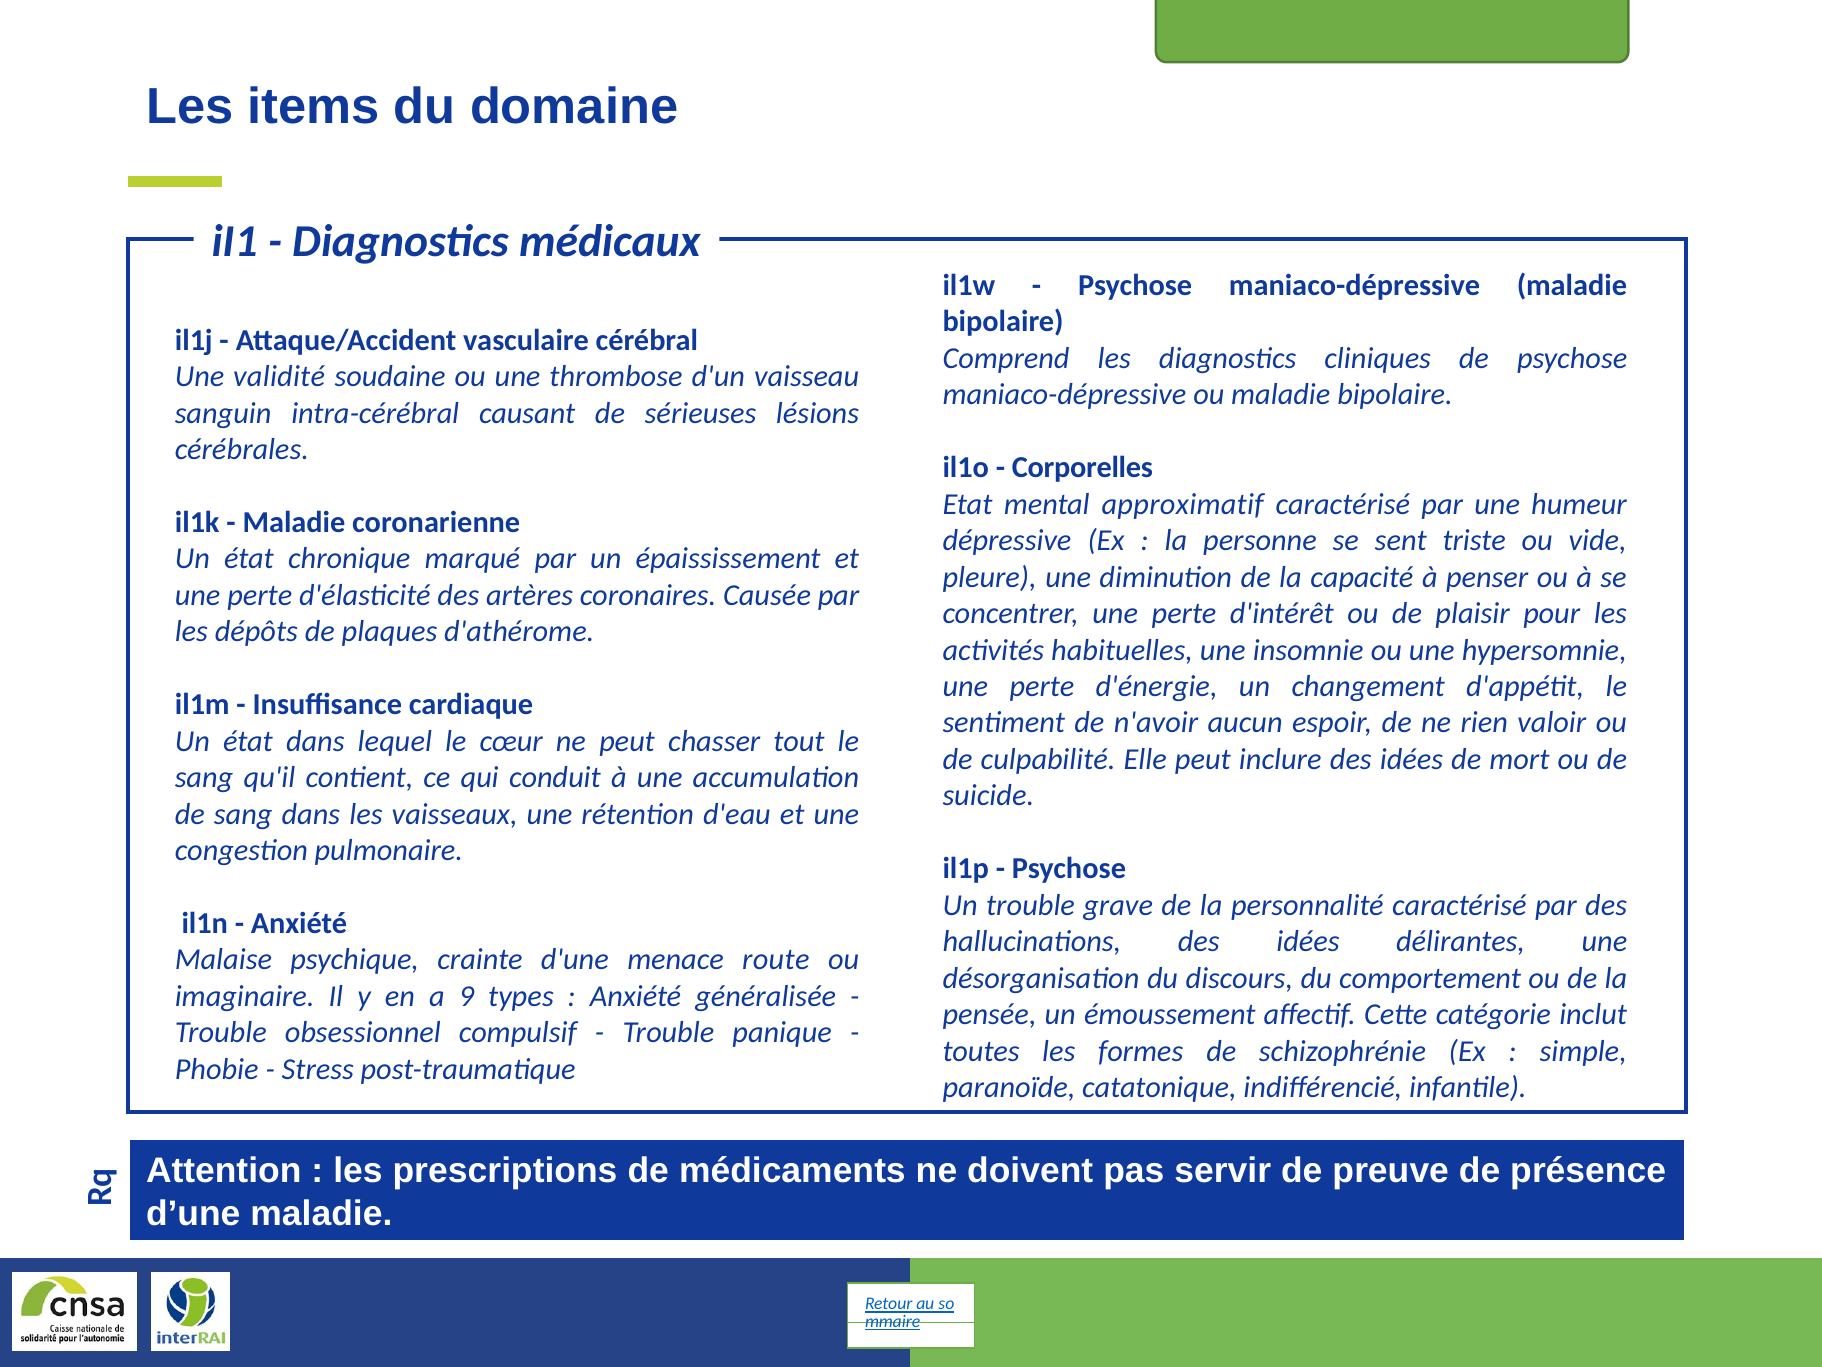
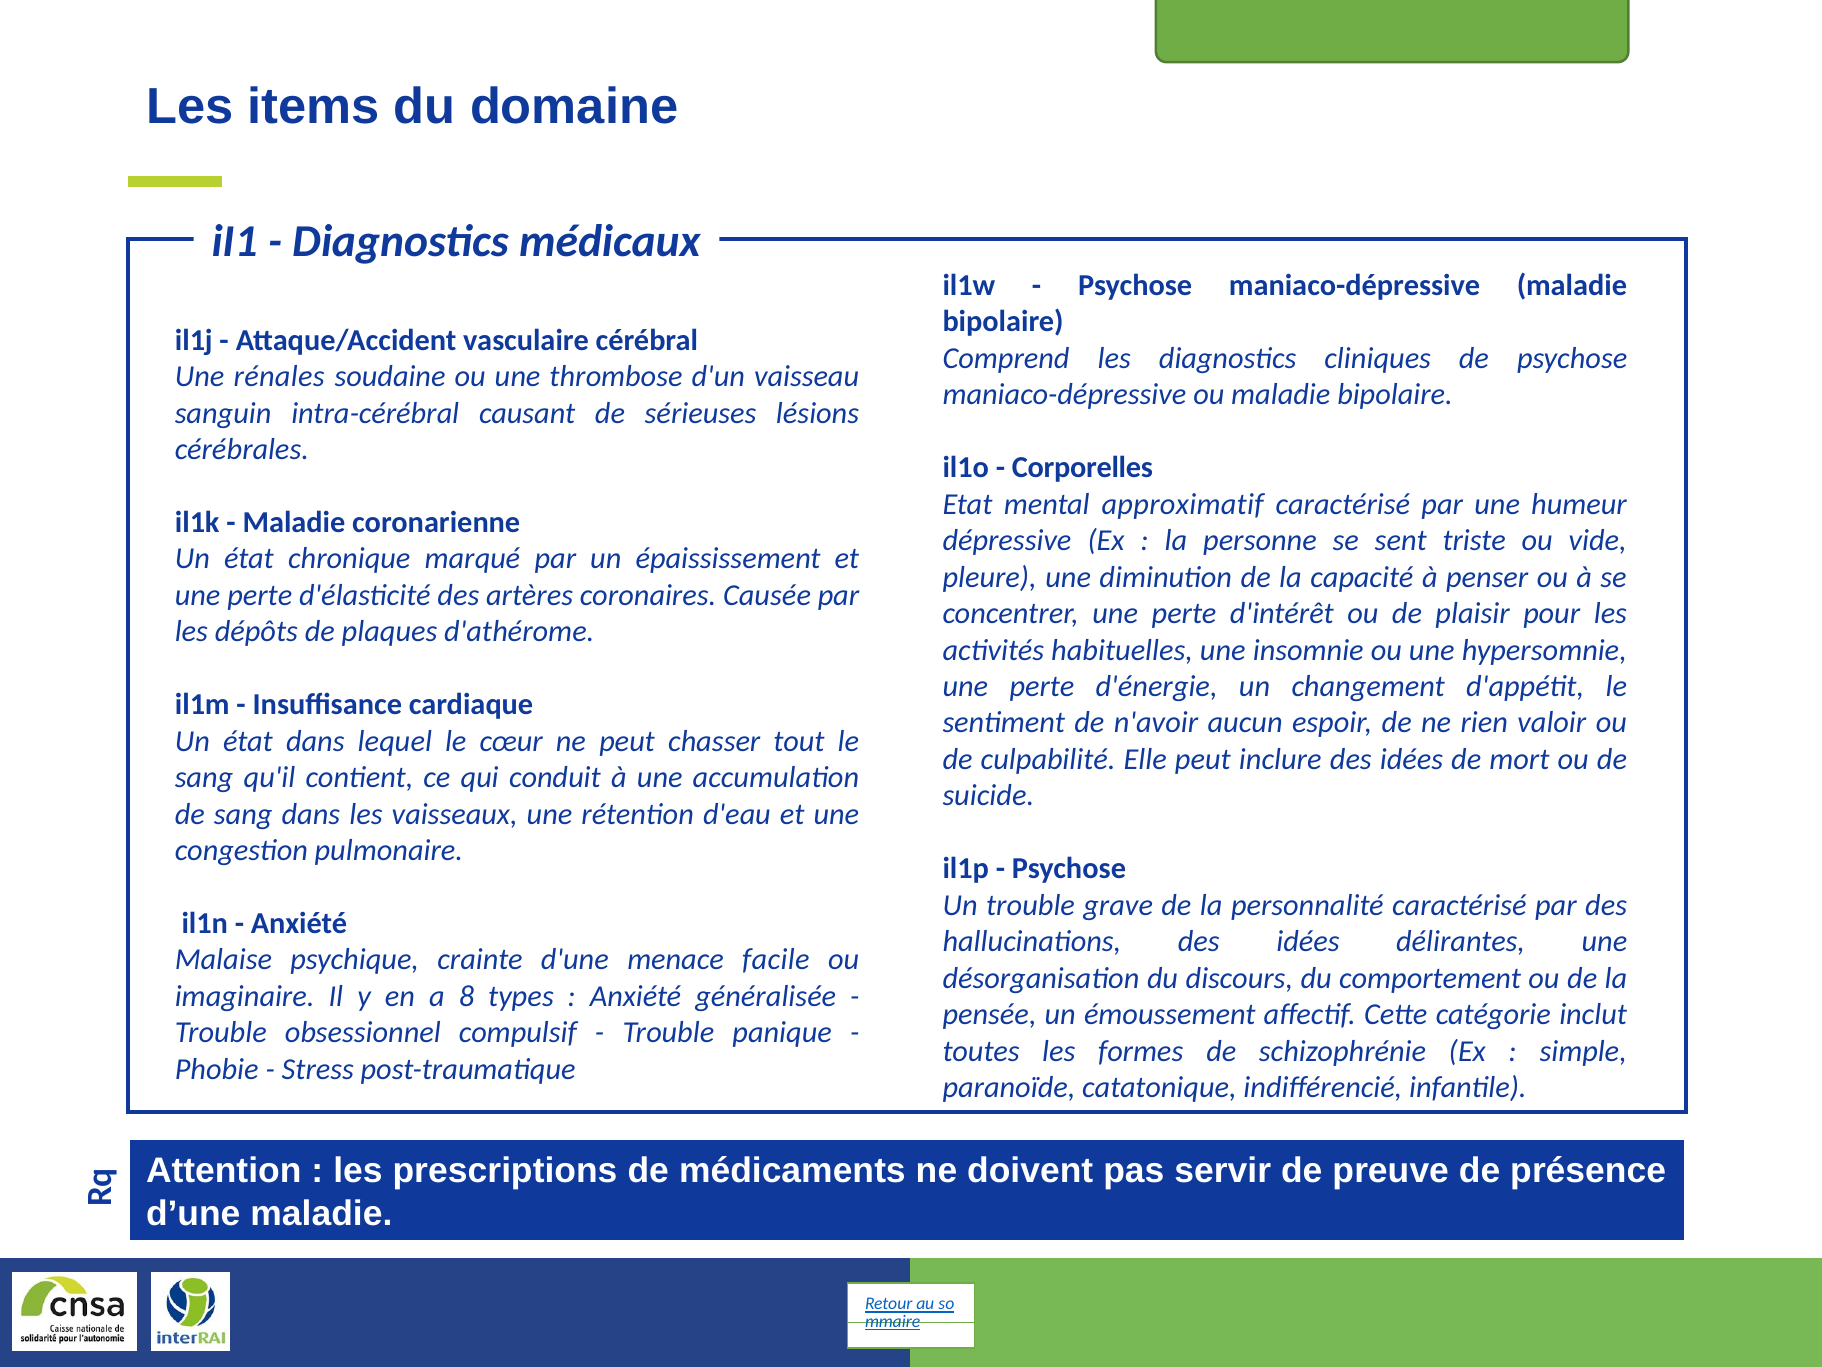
validité: validité -> rénales
route: route -> facile
9: 9 -> 8
